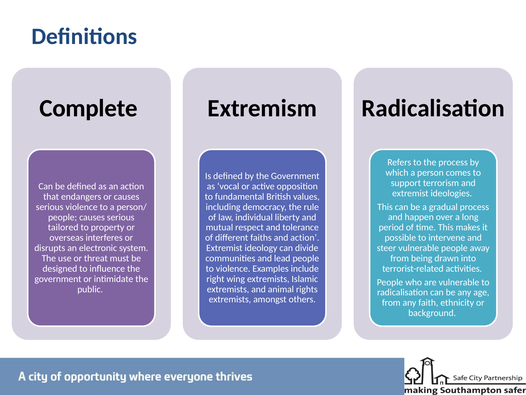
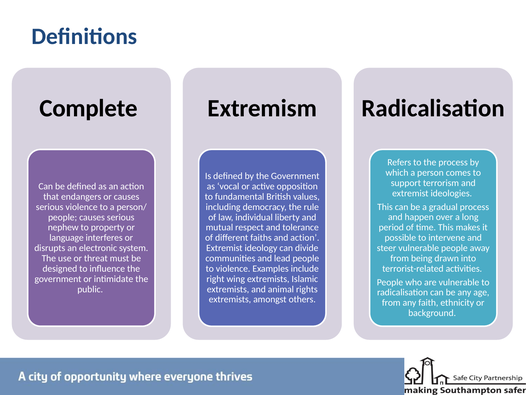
tailored: tailored -> nephew
overseas: overseas -> language
